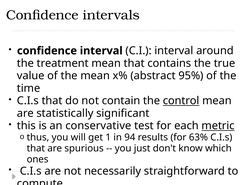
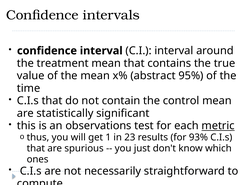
control underline: present -> none
conservative: conservative -> observations
94: 94 -> 23
63%: 63% -> 93%
